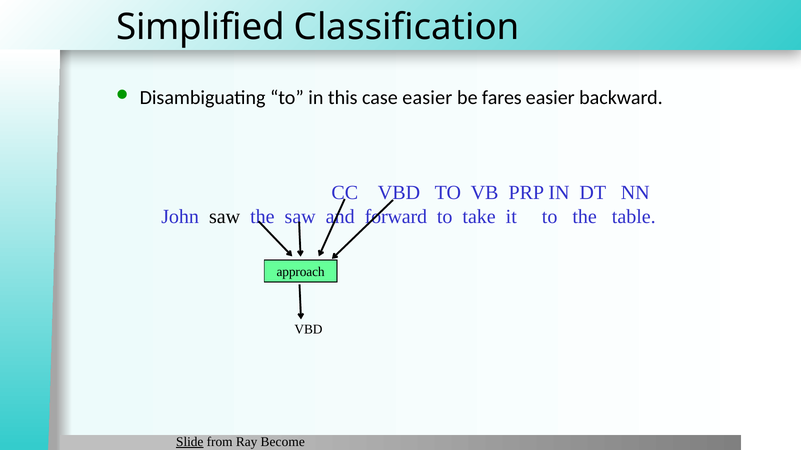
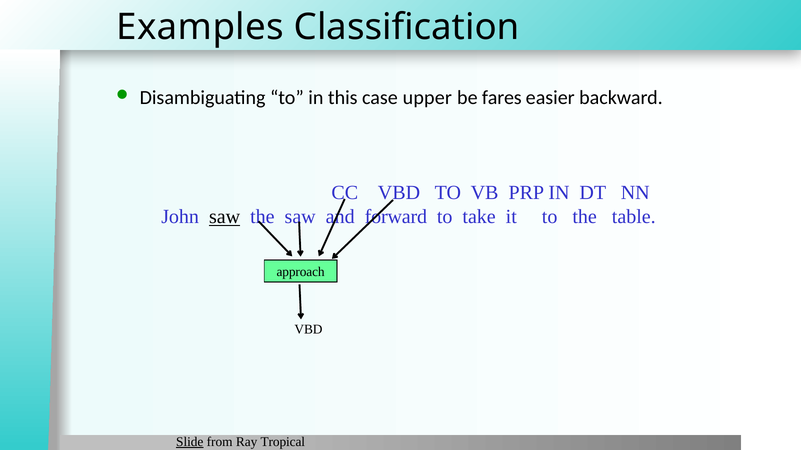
Simplified: Simplified -> Examples
case easier: easier -> upper
saw at (225, 217) underline: none -> present
Become: Become -> Tropical
